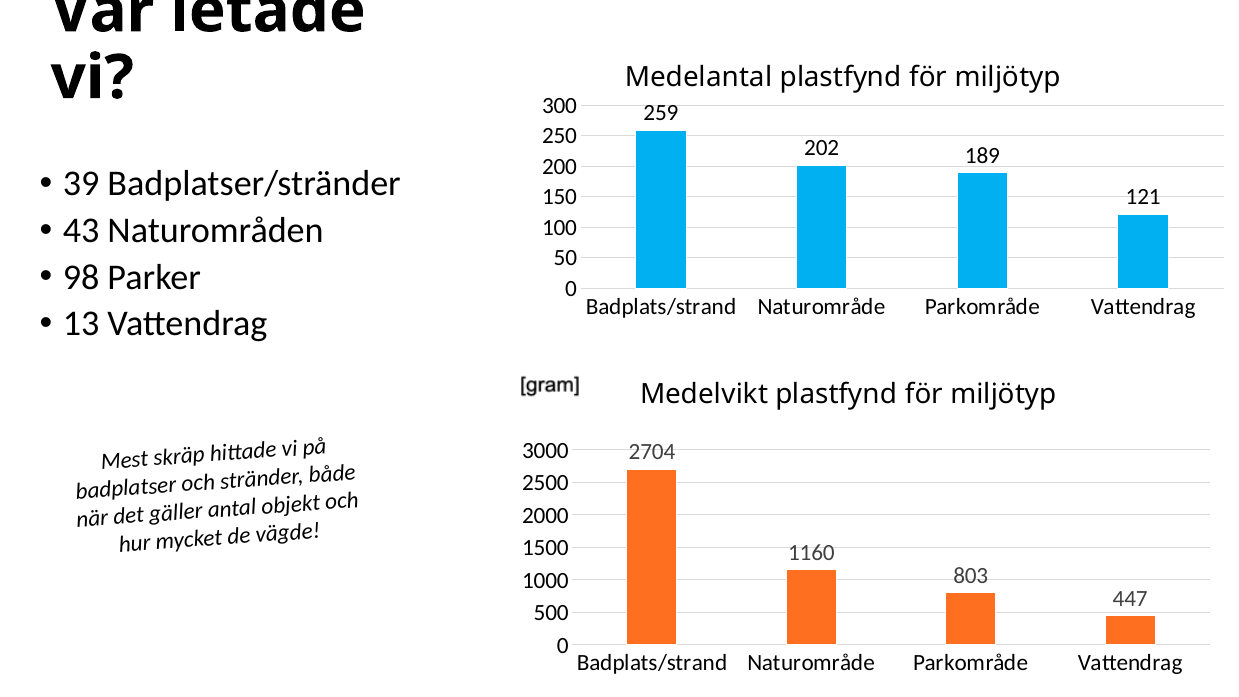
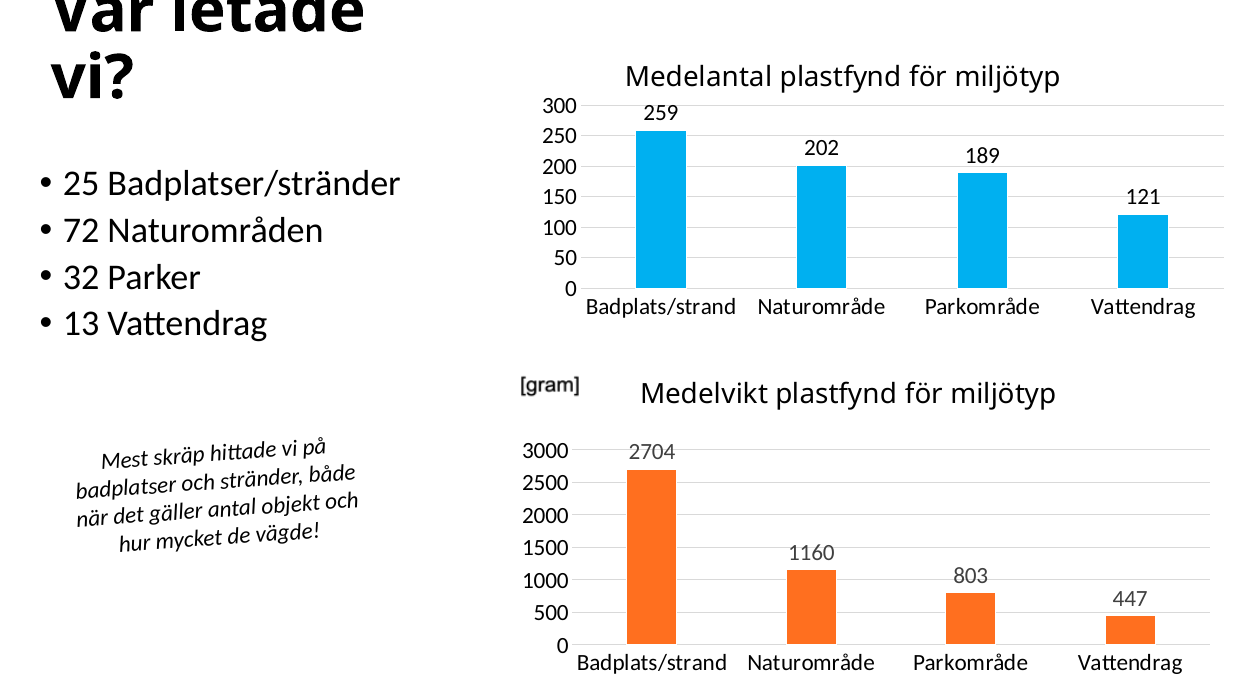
39: 39 -> 25
43: 43 -> 72
98: 98 -> 32
